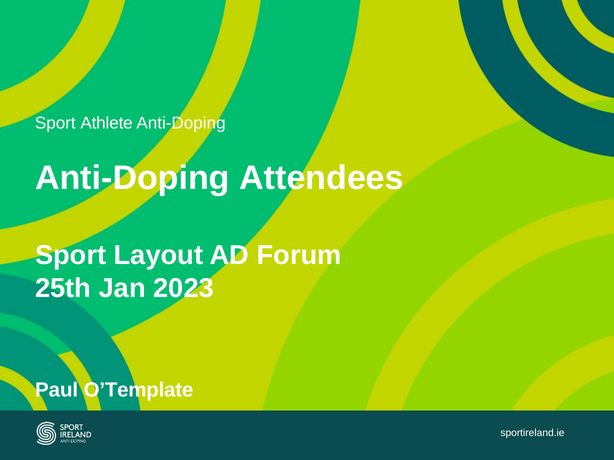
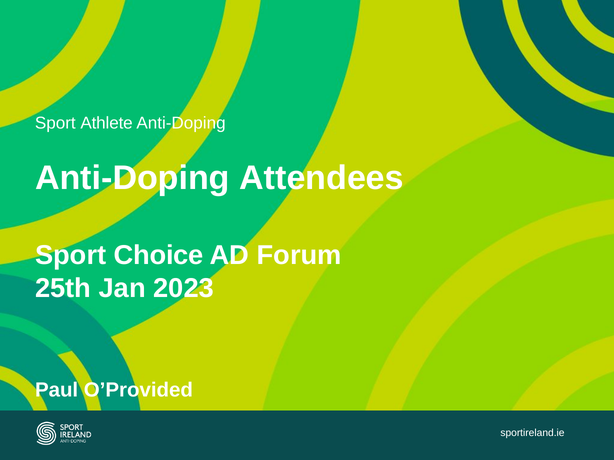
Layout: Layout -> Choice
O’Template: O’Template -> O’Provided
